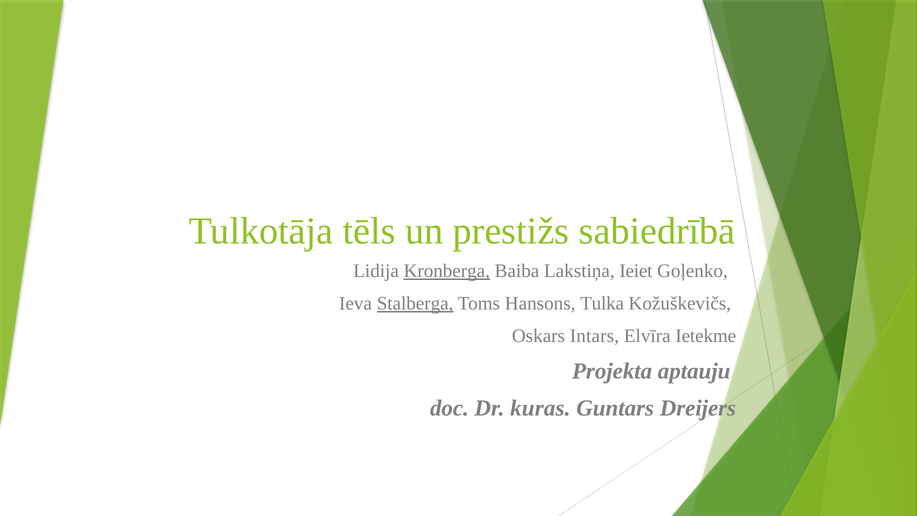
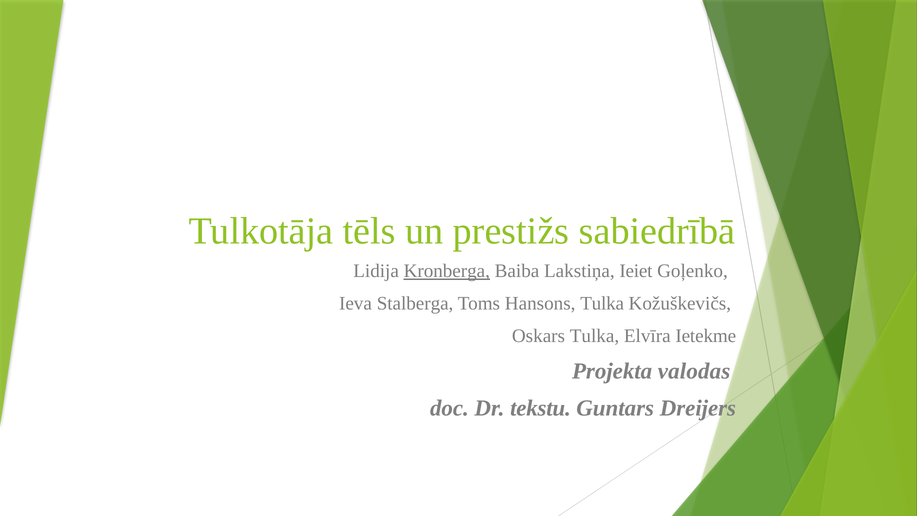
Stalberga underline: present -> none
Oskars Intars: Intars -> Tulka
aptauju: aptauju -> valodas
kuras: kuras -> tekstu
